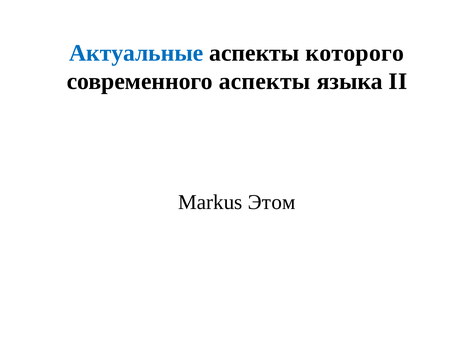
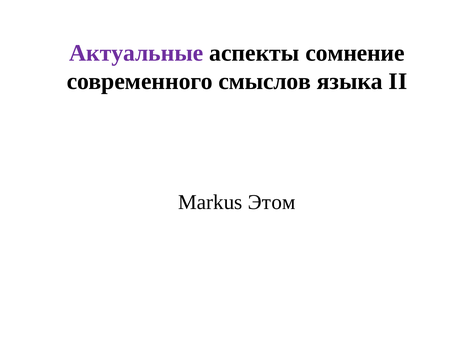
Актуальные colour: blue -> purple
которого: которого -> сомнение
современного аспекты: аспекты -> смыслов
